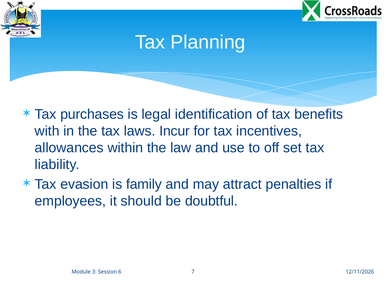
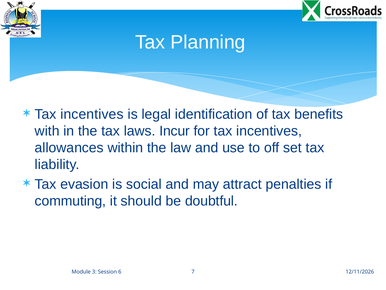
purchases at (92, 114): purchases -> incentives
family: family -> social
employees: employees -> commuting
